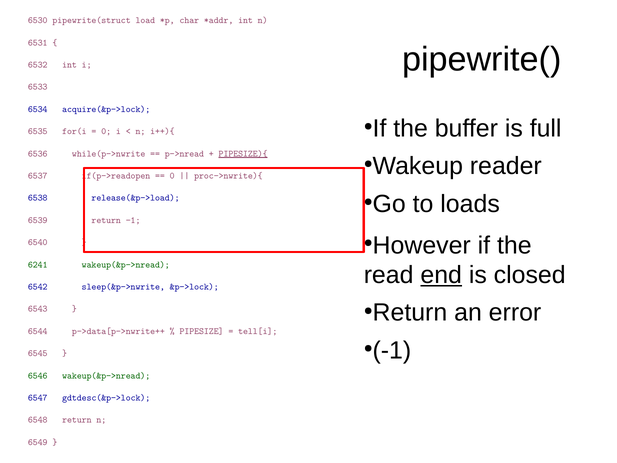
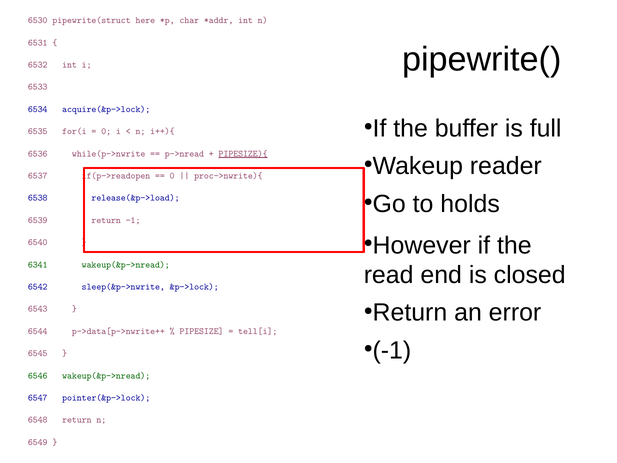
load: load -> here
loads: loads -> holds
6241: 6241 -> 6341
end underline: present -> none
gdtdesc(&p−>lock: gdtdesc(&p−>lock -> pointer(&p−>lock
